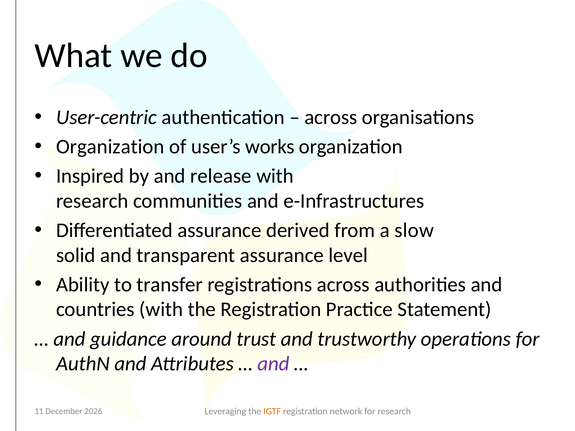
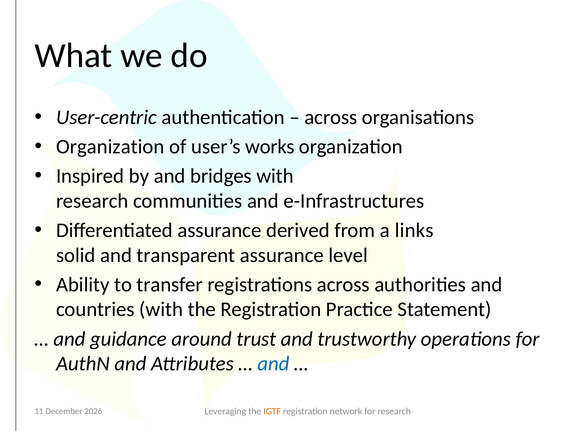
release: release -> bridges
slow: slow -> links
and at (273, 364) colour: purple -> blue
